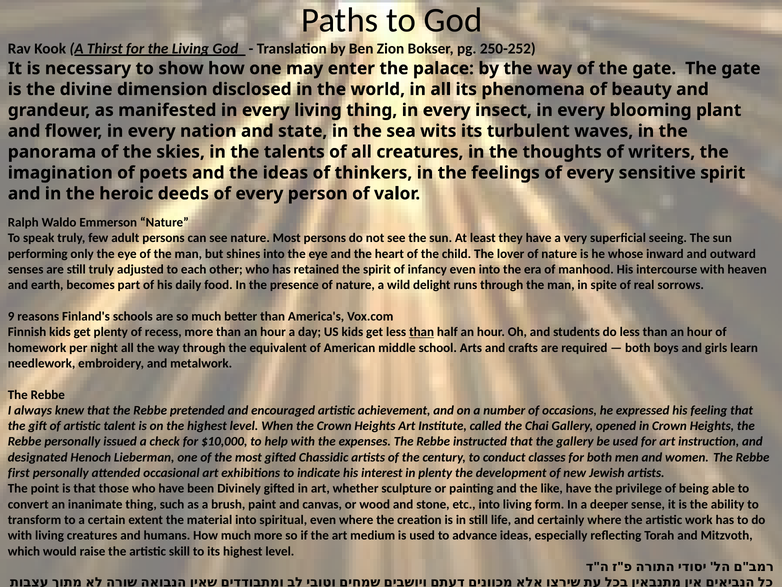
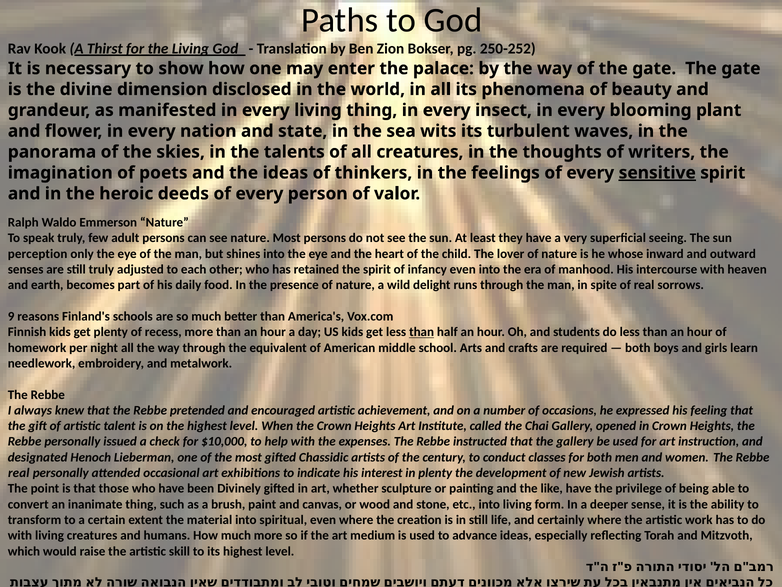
sensitive underline: none -> present
performing: performing -> perception
first at (19, 473): first -> real
